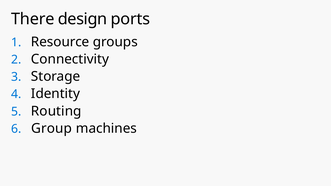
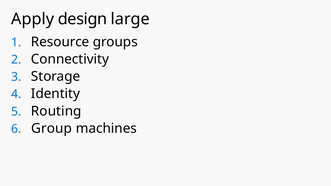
There: There -> Apply
ports: ports -> large
